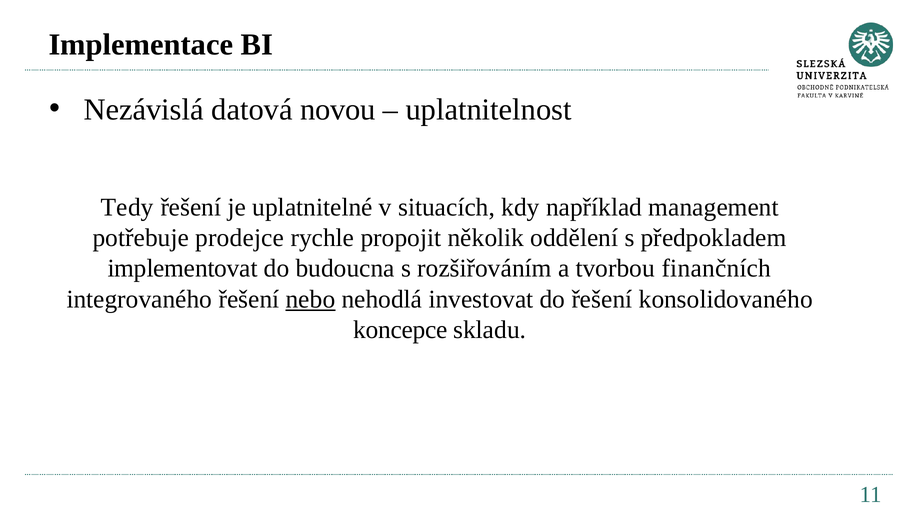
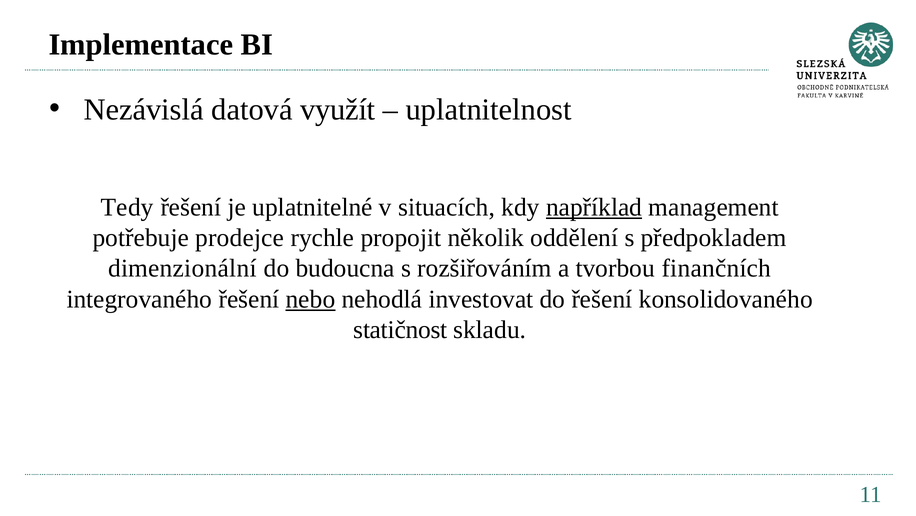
novou: novou -> využít
například underline: none -> present
implementovat: implementovat -> dimenzionální
koncepce: koncepce -> statičnost
